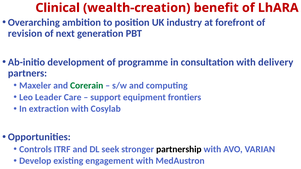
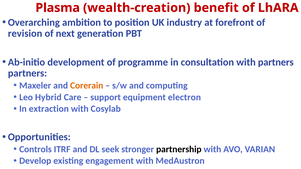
Clinical: Clinical -> Plasma
with delivery: delivery -> partners
Corerain colour: green -> orange
Leader: Leader -> Hybrid
frontiers: frontiers -> electron
